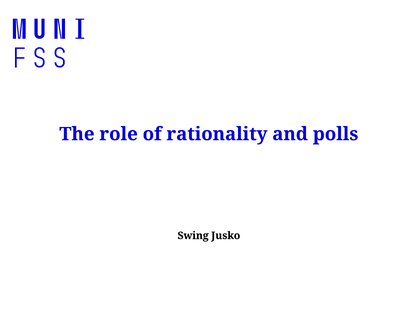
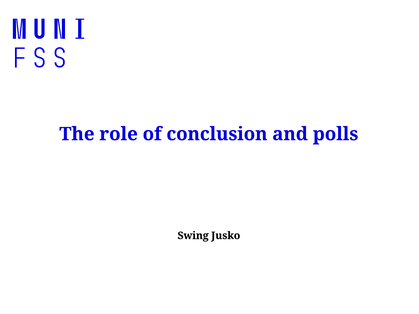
rationality: rationality -> conclusion
